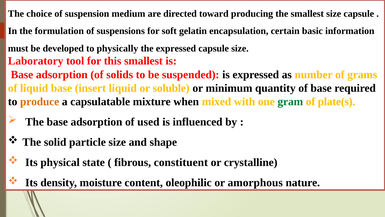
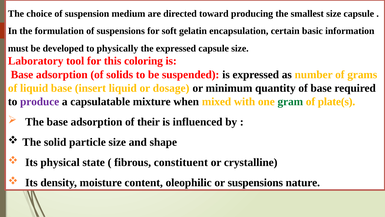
this smallest: smallest -> coloring
soluble: soluble -> dosage
produce colour: orange -> purple
used: used -> their
or amorphous: amorphous -> suspensions
